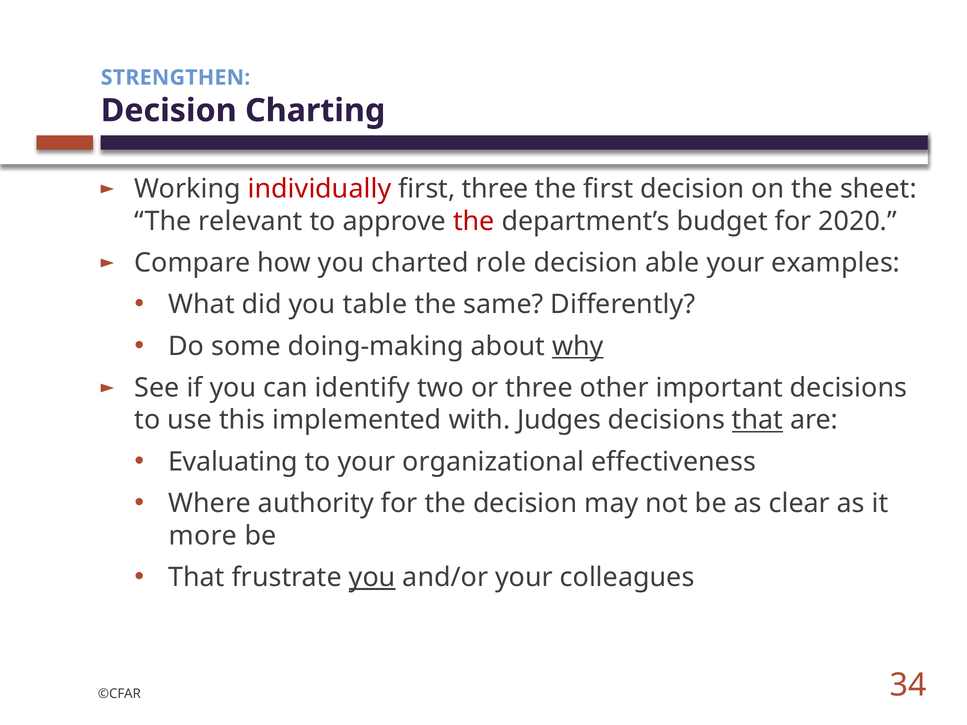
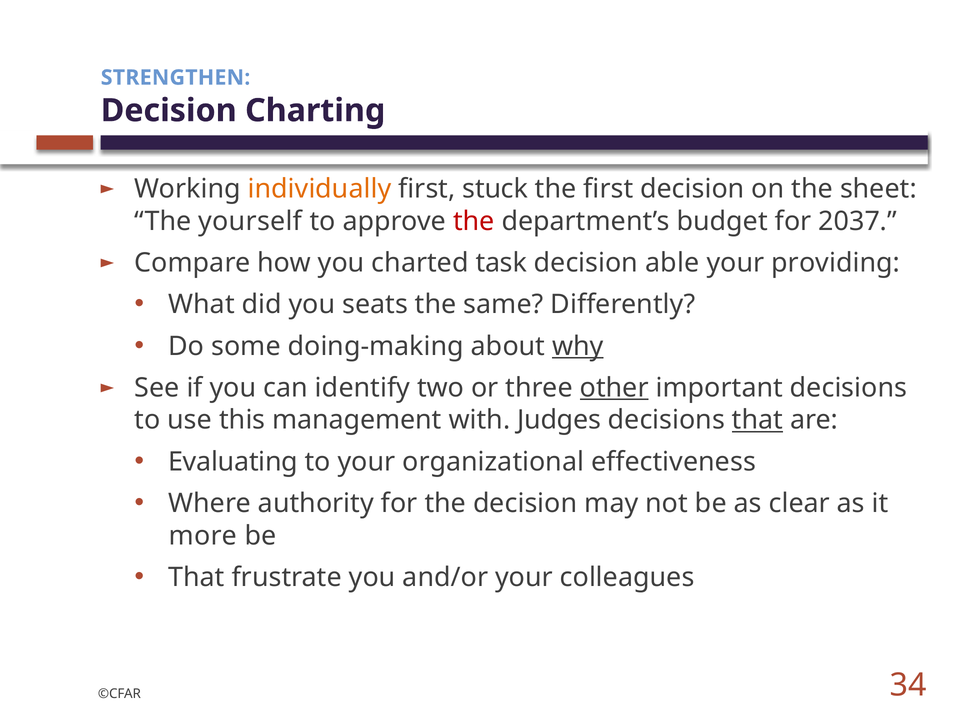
individually colour: red -> orange
first three: three -> stuck
relevant: relevant -> yourself
2020: 2020 -> 2037
role: role -> task
examples: examples -> providing
table: table -> seats
other underline: none -> present
implemented: implemented -> management
you at (372, 578) underline: present -> none
